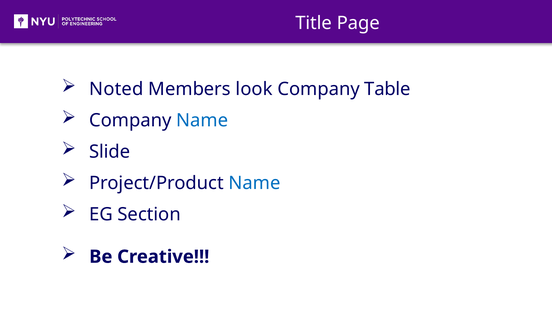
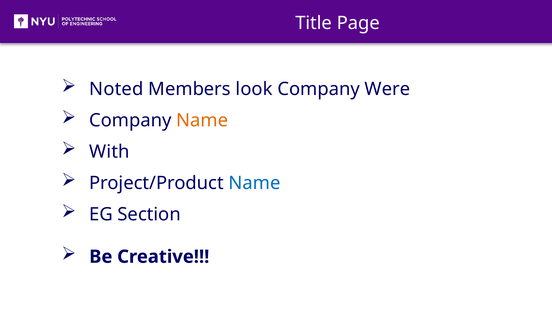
Table: Table -> Were
Name at (202, 120) colour: blue -> orange
Slide: Slide -> With
